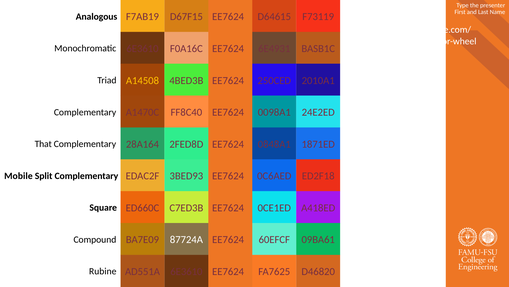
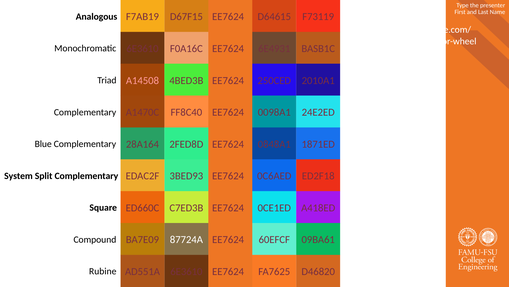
A14508 colour: yellow -> pink
That: That -> Blue
Mobile: Mobile -> System
